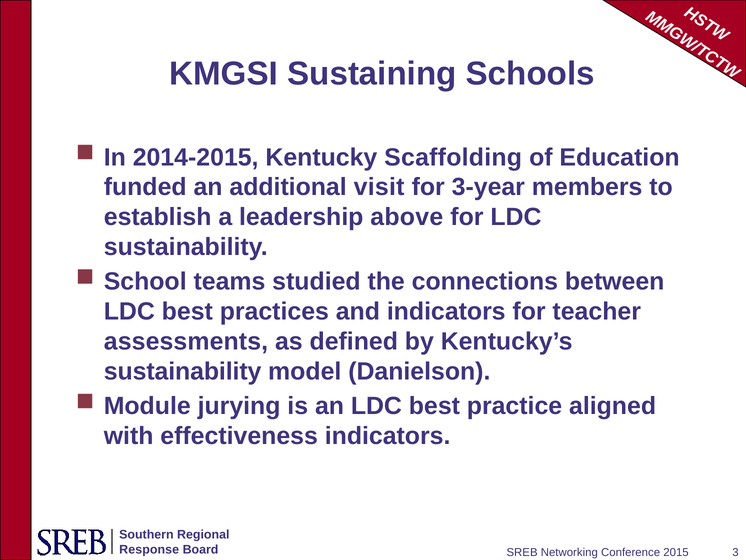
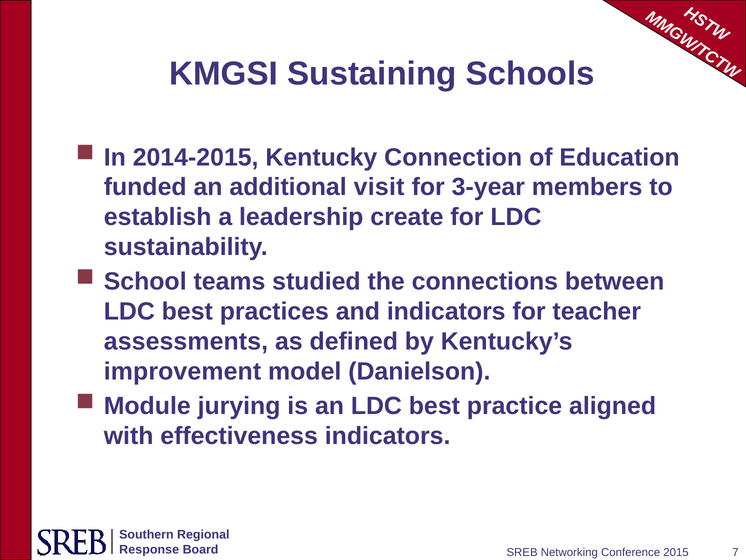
Scaffolding: Scaffolding -> Connection
above: above -> create
sustainability at (183, 371): sustainability -> improvement
3: 3 -> 7
